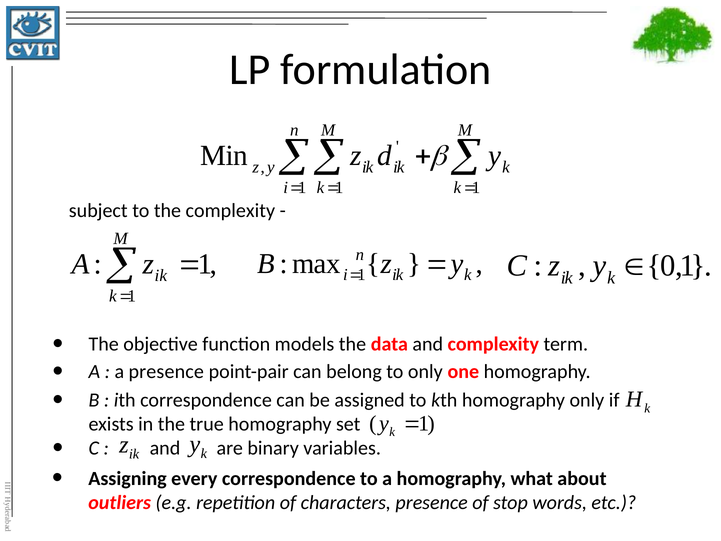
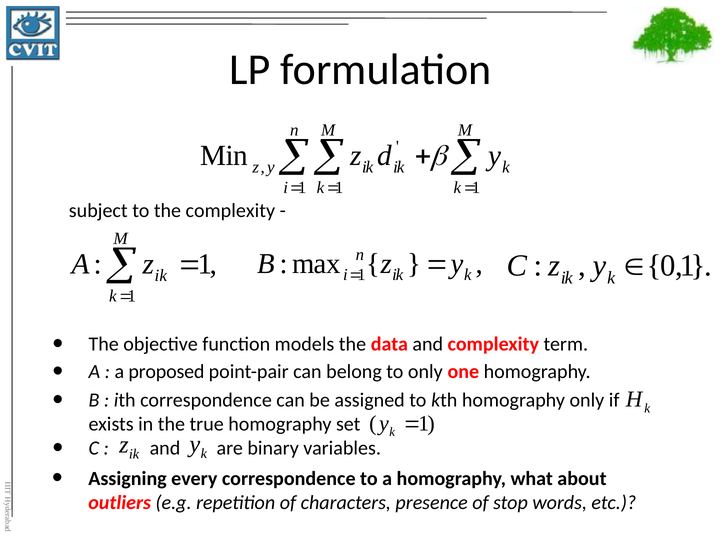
a presence: presence -> proposed
